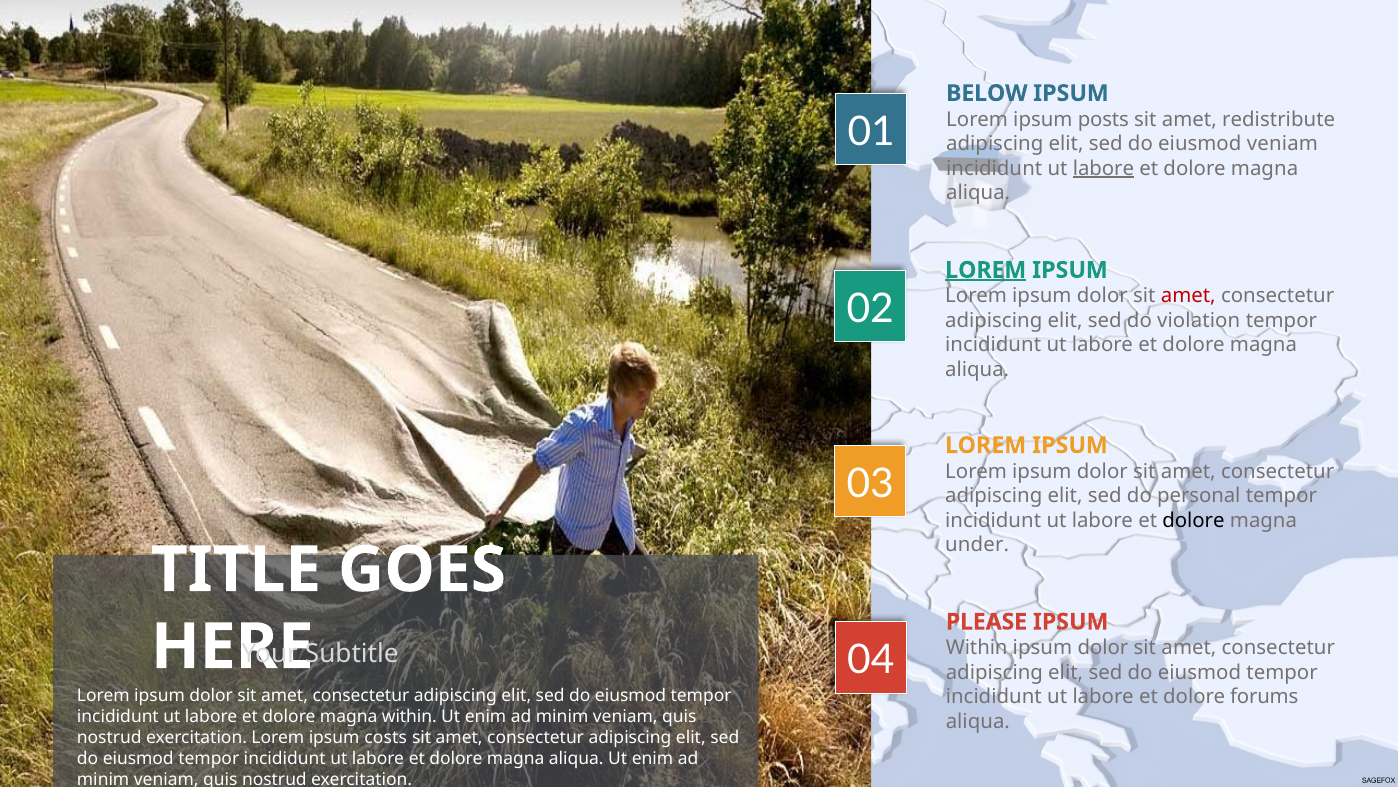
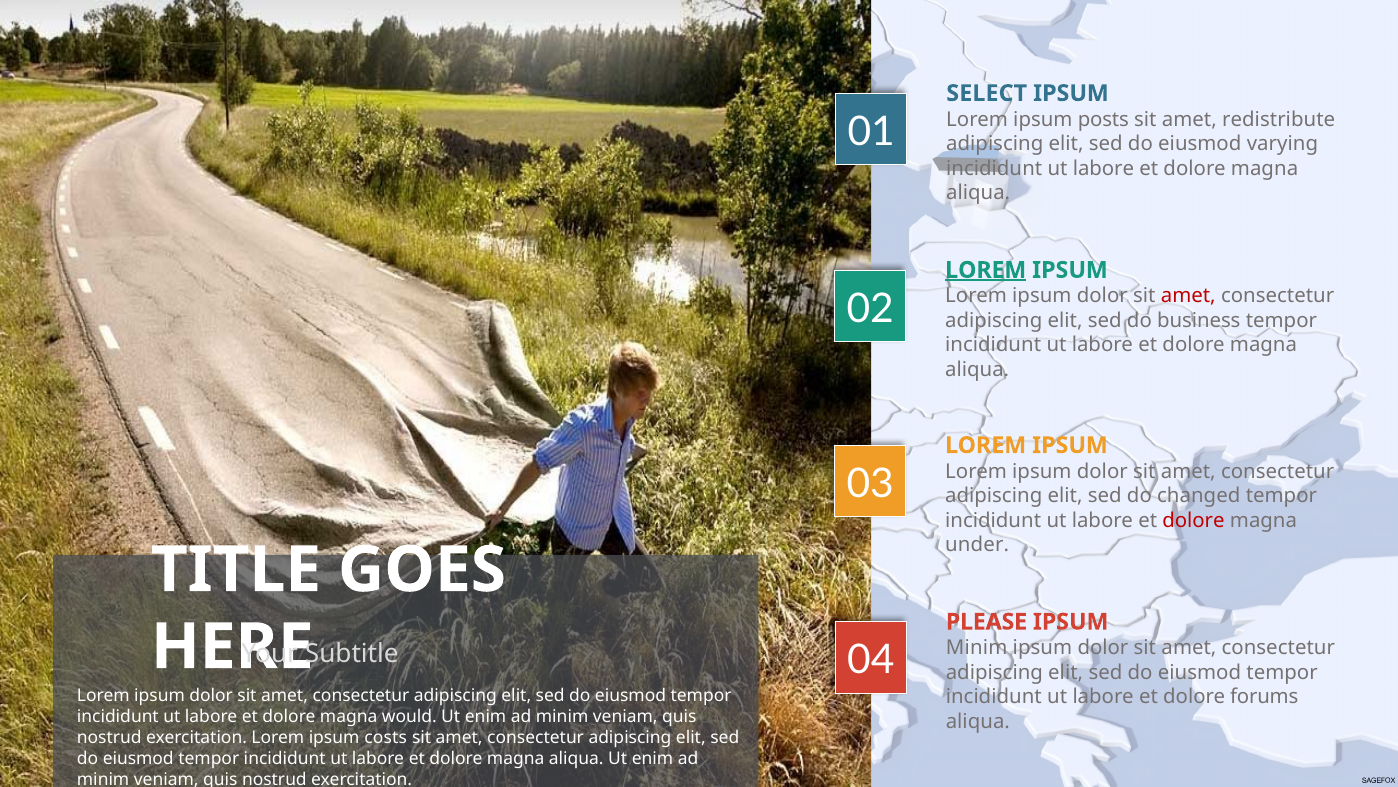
BELOW: BELOW -> SELECT
eiusmod veniam: veniam -> varying
labore at (1103, 168) underline: present -> none
violation: violation -> business
personal: personal -> changed
dolore at (1194, 520) colour: black -> red
Within at (977, 647): Within -> Minim
magna within: within -> would
